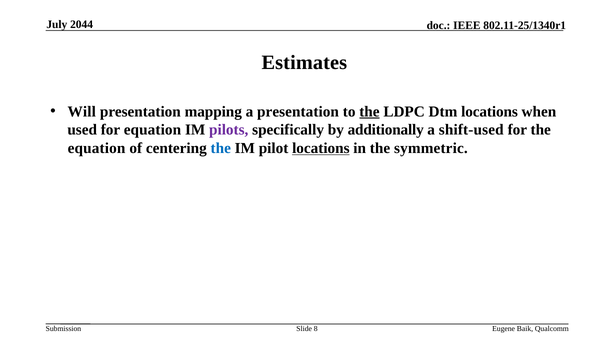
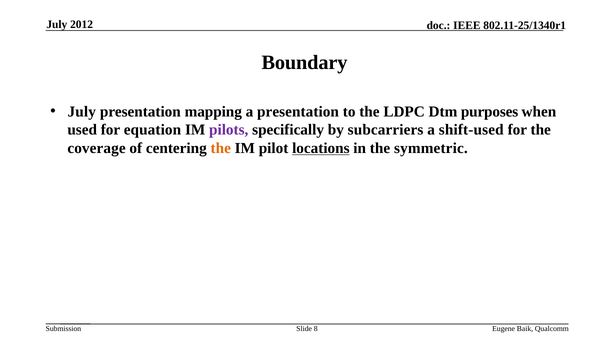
2044: 2044 -> 2012
Estimates: Estimates -> Boundary
Will at (82, 111): Will -> July
the at (369, 111) underline: present -> none
Dtm locations: locations -> purposes
additionally: additionally -> subcarriers
equation at (97, 148): equation -> coverage
the at (221, 148) colour: blue -> orange
